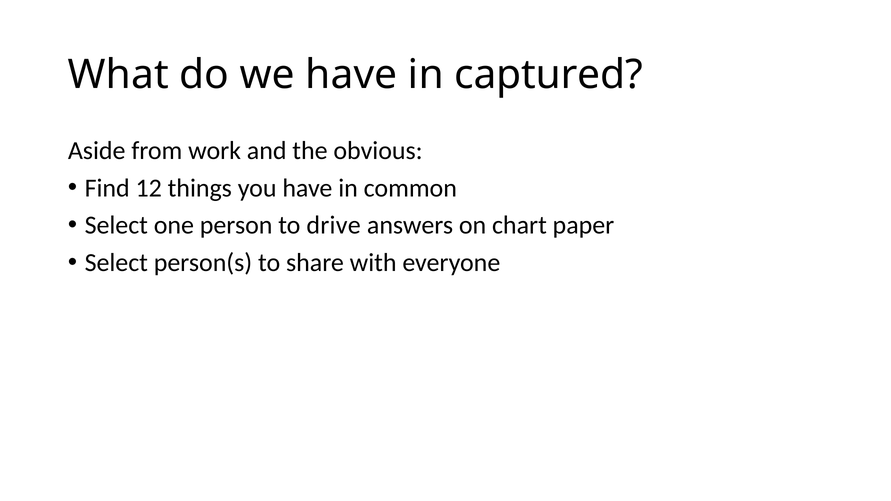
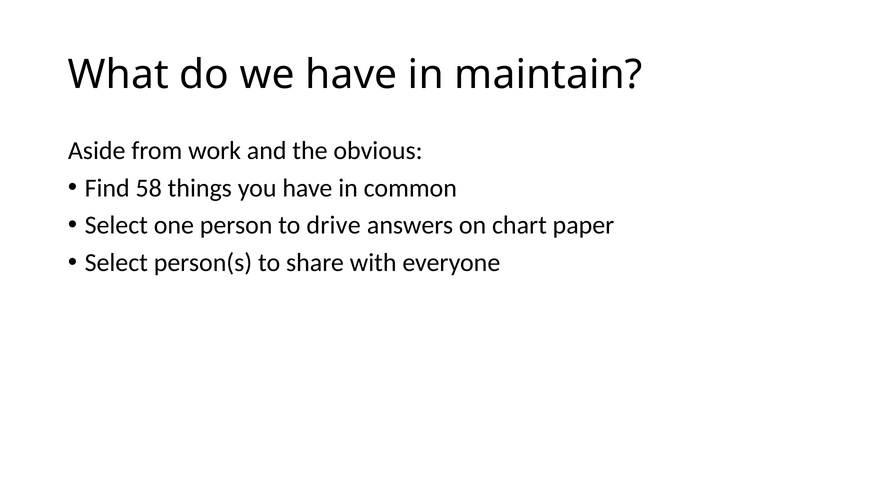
captured: captured -> maintain
12: 12 -> 58
